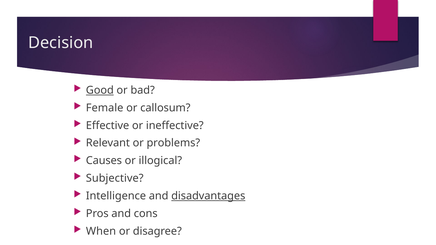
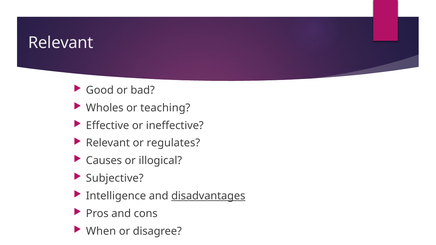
Decision at (61, 43): Decision -> Relevant
Good underline: present -> none
Female: Female -> Wholes
callosum: callosum -> teaching
problems: problems -> regulates
